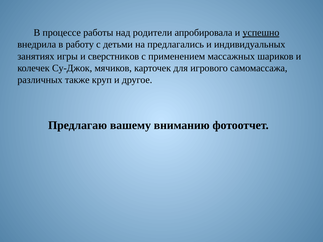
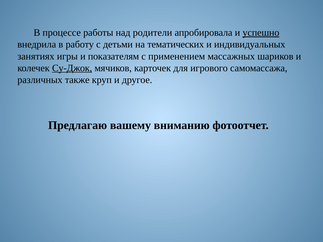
предлагались: предлагались -> тематических
сверстников: сверстников -> показателям
Су-Джок underline: none -> present
